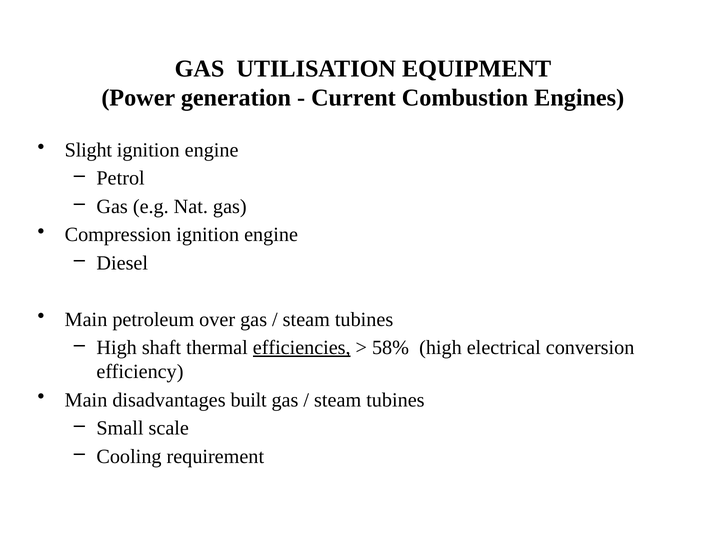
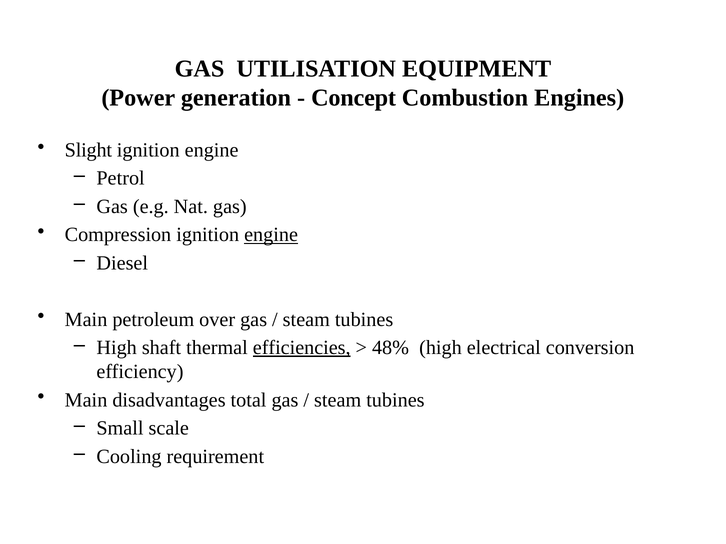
Current: Current -> Concept
engine at (271, 235) underline: none -> present
58%: 58% -> 48%
built: built -> total
